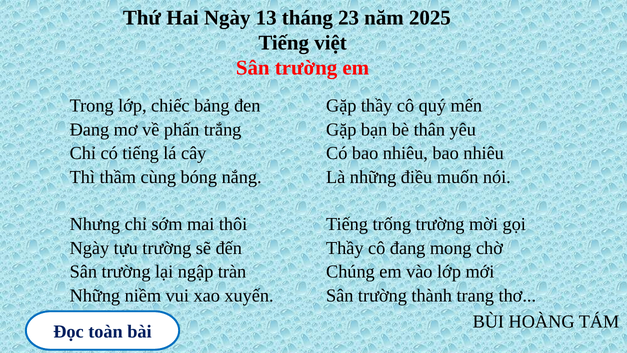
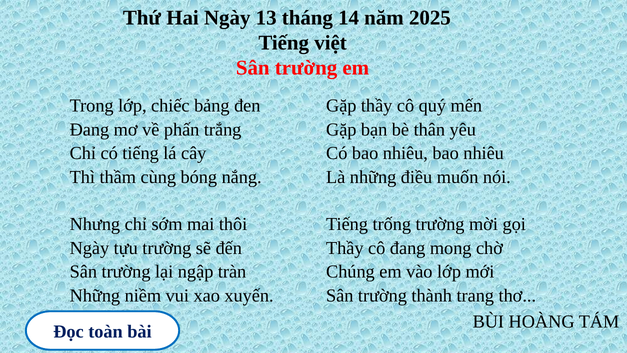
23: 23 -> 14
